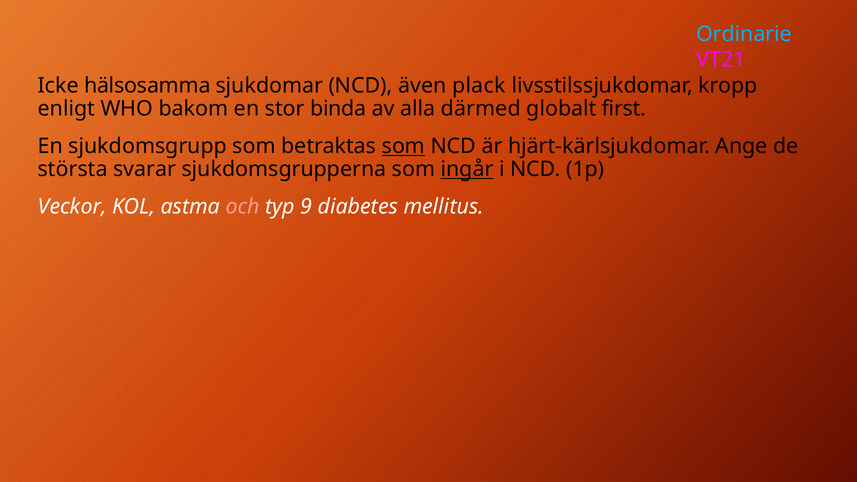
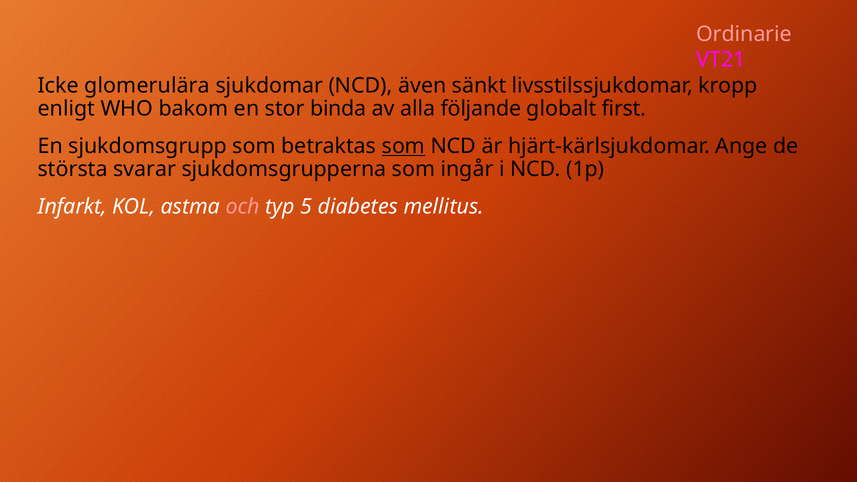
Ordinarie colour: light blue -> pink
hälsosamma: hälsosamma -> glomerulära
plack: plack -> sänkt
därmed: därmed -> följande
ingår underline: present -> none
Veckor: Veckor -> Infarkt
9: 9 -> 5
